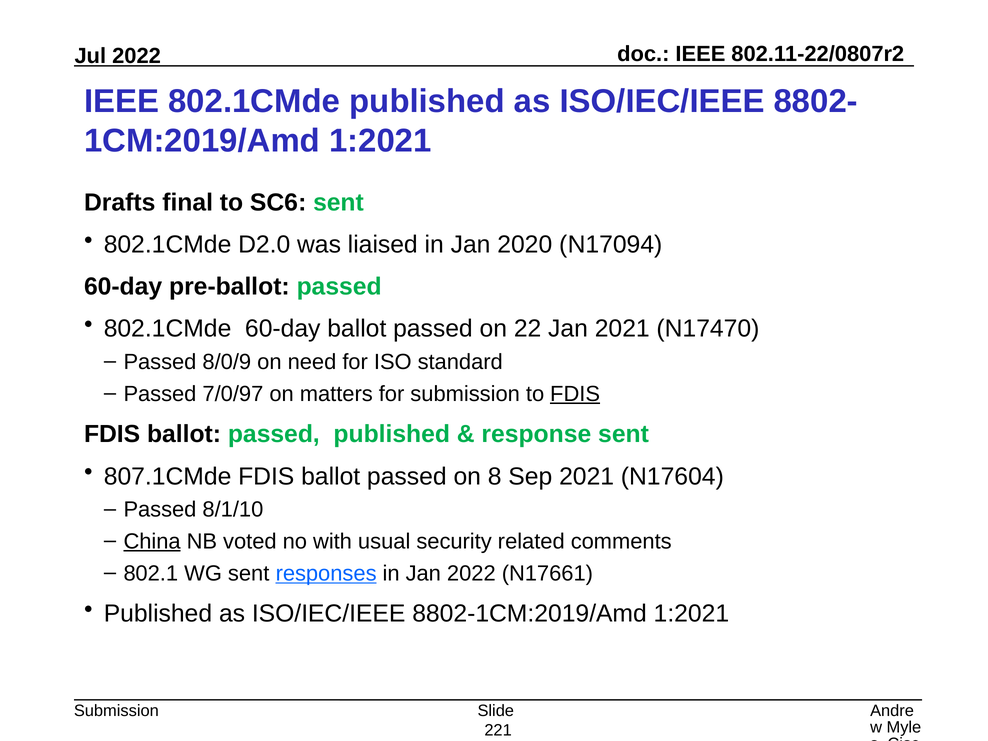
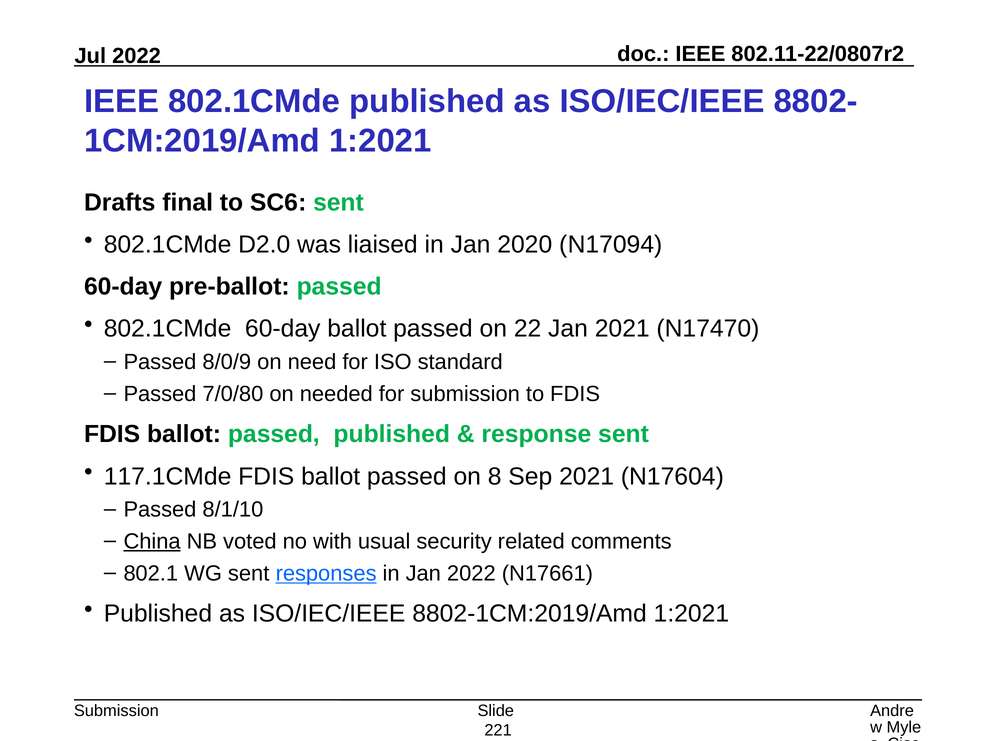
7/0/97: 7/0/97 -> 7/0/80
matters: matters -> needed
FDIS at (575, 394) underline: present -> none
807.1CMde: 807.1CMde -> 117.1CMde
